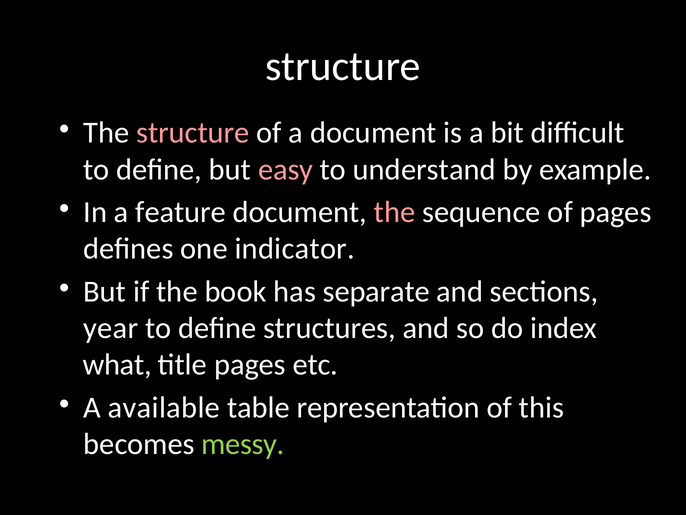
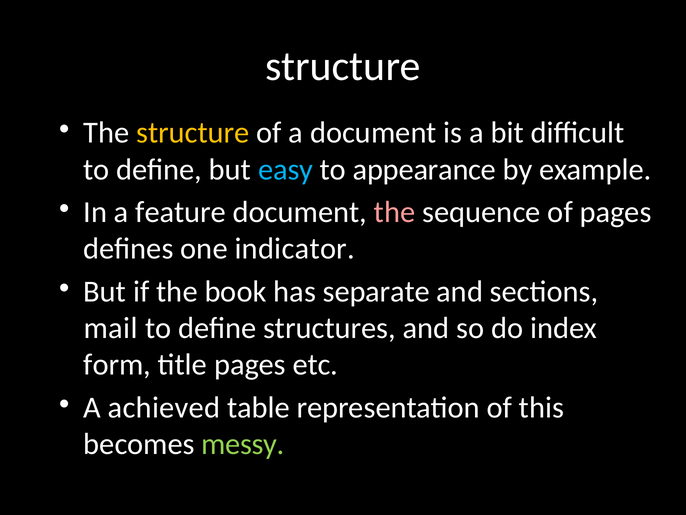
structure at (193, 133) colour: pink -> yellow
easy colour: pink -> light blue
understand: understand -> appearance
year: year -> mail
what: what -> form
available: available -> achieved
